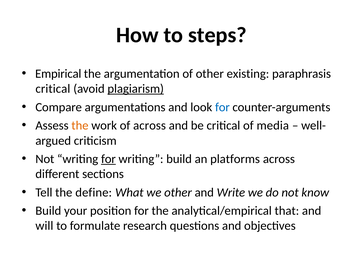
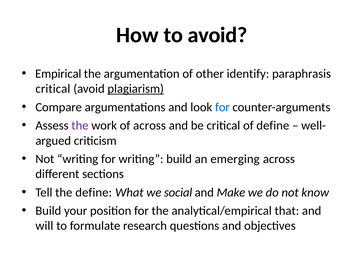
to steps: steps -> avoid
existing: existing -> identify
the at (80, 126) colour: orange -> purple
of media: media -> define
for at (108, 159) underline: present -> none
platforms: platforms -> emerging
we other: other -> social
Write: Write -> Make
